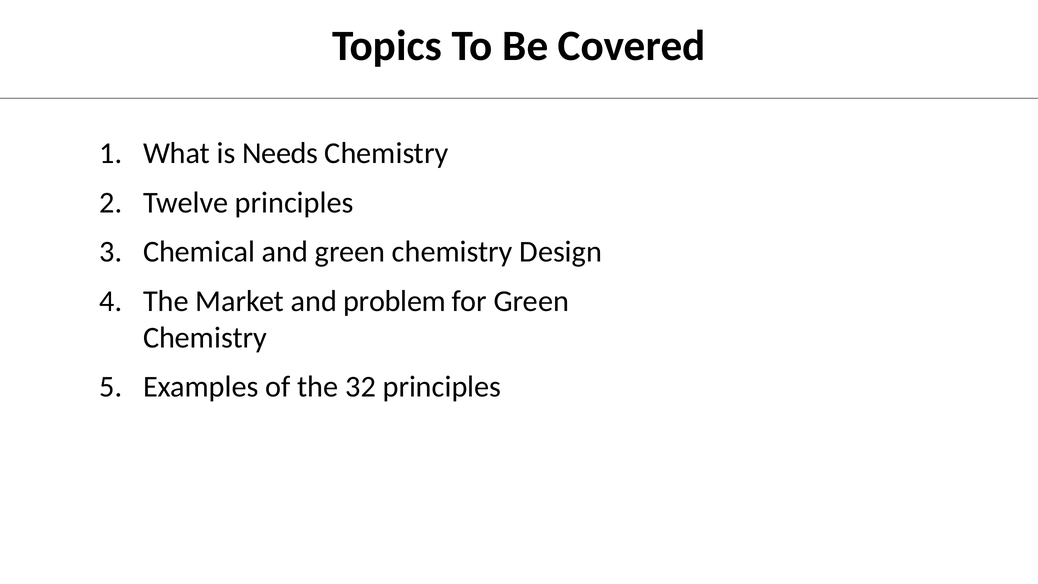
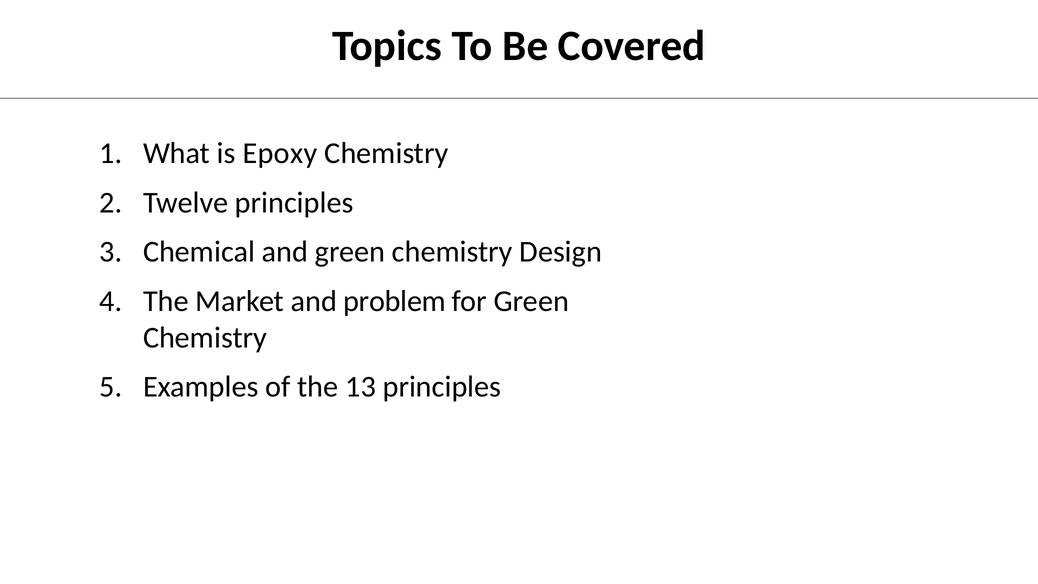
Needs: Needs -> Epoxy
32: 32 -> 13
